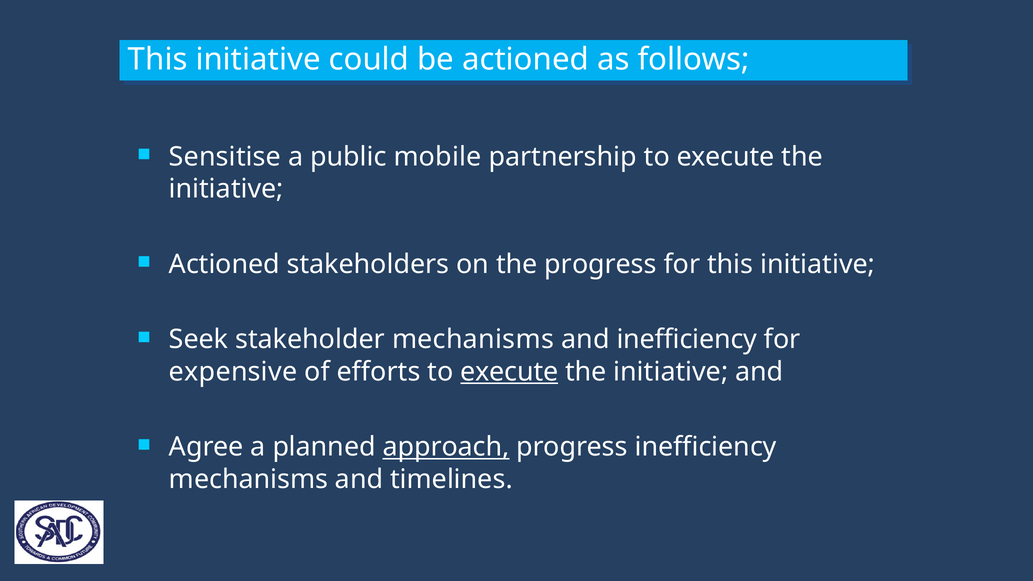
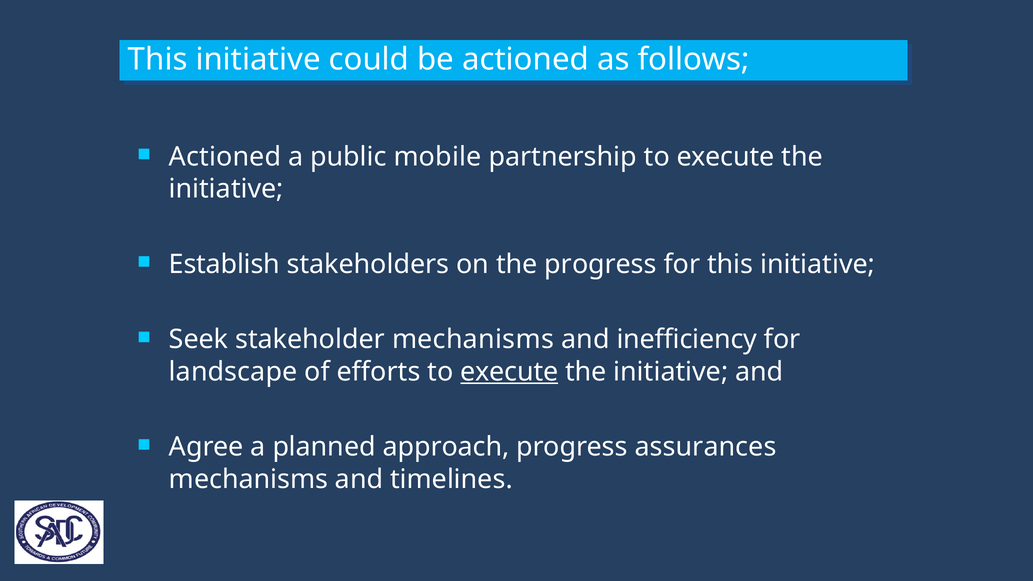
Sensitise at (225, 157): Sensitise -> Actioned
Actioned at (224, 264): Actioned -> Establish
expensive: expensive -> landscape
approach underline: present -> none
progress inefficiency: inefficiency -> assurances
